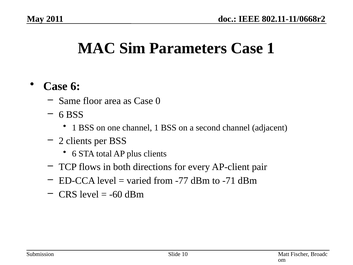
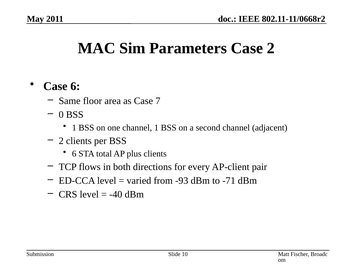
Case 1: 1 -> 2
0: 0 -> 7
6 at (61, 115): 6 -> 0
-77: -77 -> -93
-60: -60 -> -40
